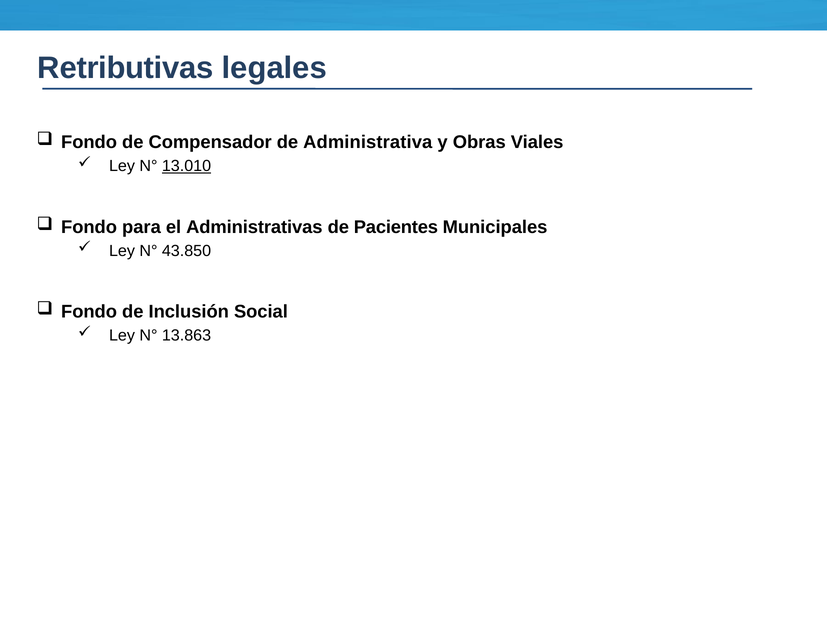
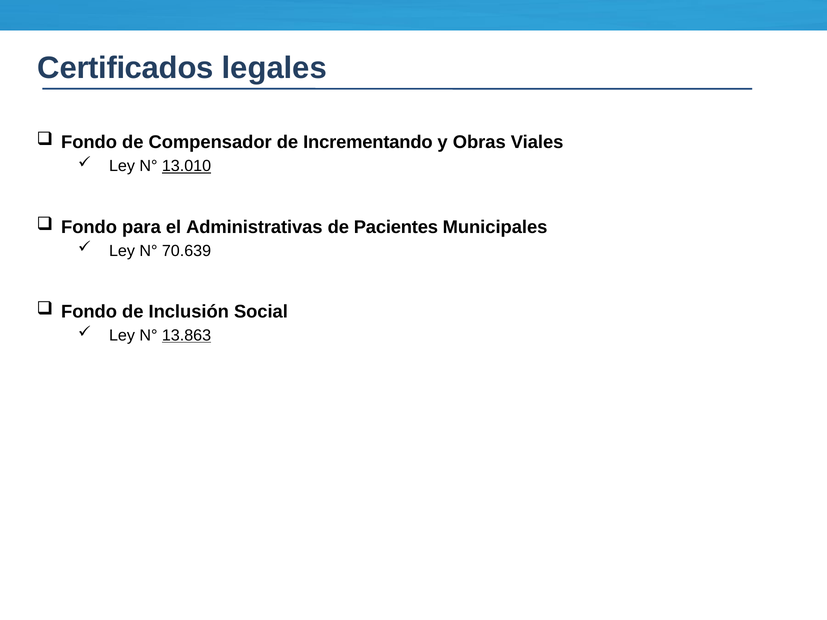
Retributivas: Retributivas -> Certificados
Administrativa: Administrativa -> Incrementando
43.850: 43.850 -> 70.639
13.863 underline: none -> present
